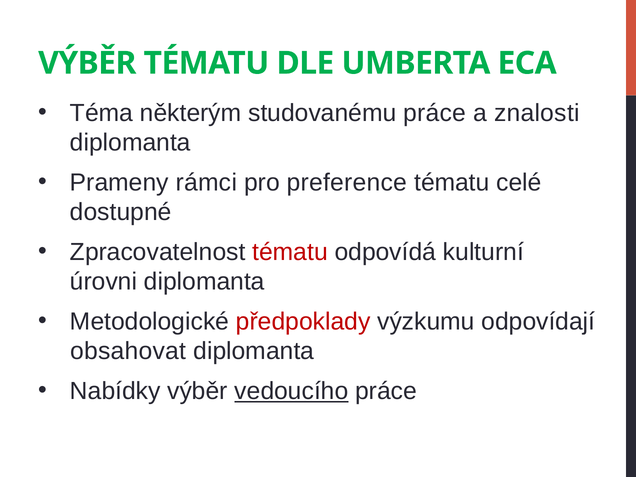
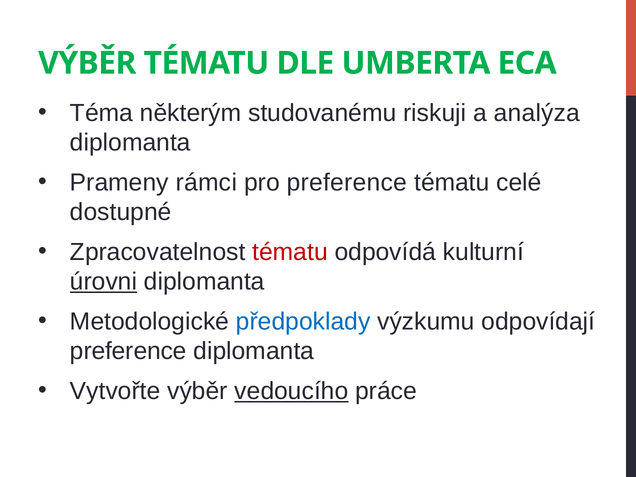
studovanému práce: práce -> riskuji
znalosti: znalosti -> analýza
úrovni underline: none -> present
předpoklady colour: red -> blue
obsahovat at (128, 351): obsahovat -> preference
Nabídky: Nabídky -> Vytvořte
